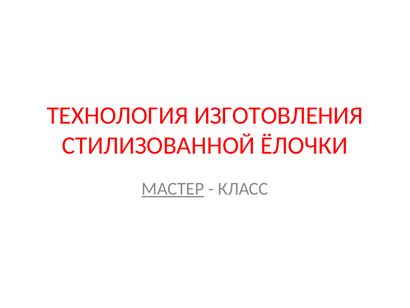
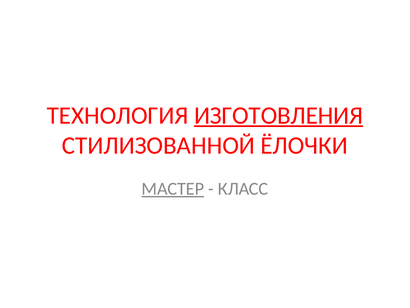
ИЗГОТОВЛЕНИЯ underline: none -> present
